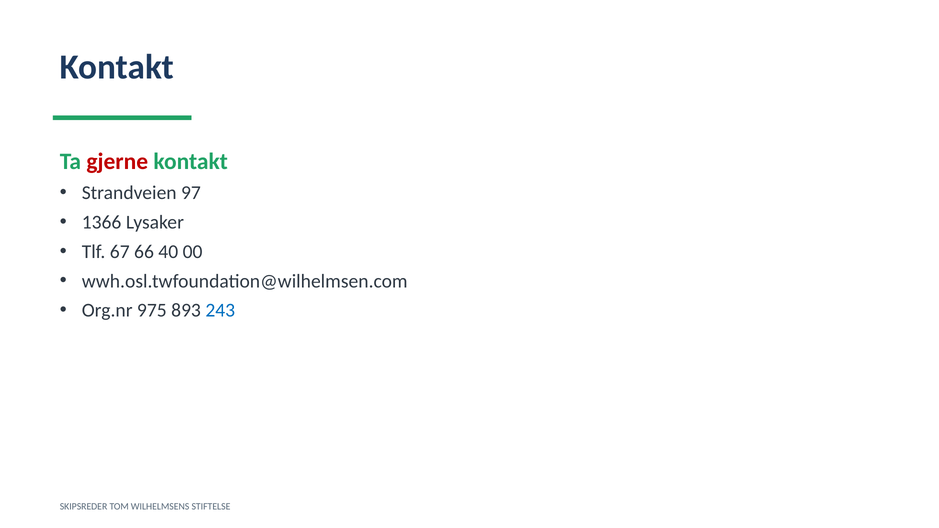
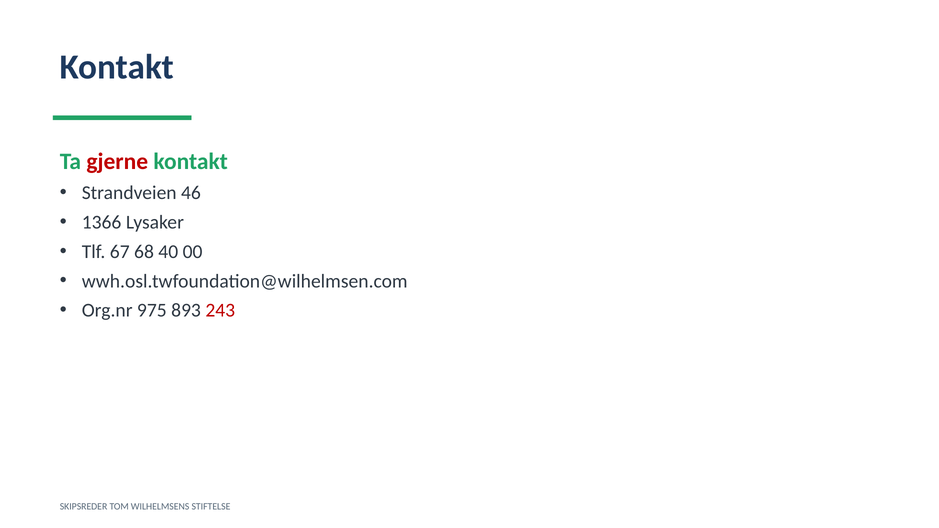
97: 97 -> 46
66: 66 -> 68
243 colour: blue -> red
